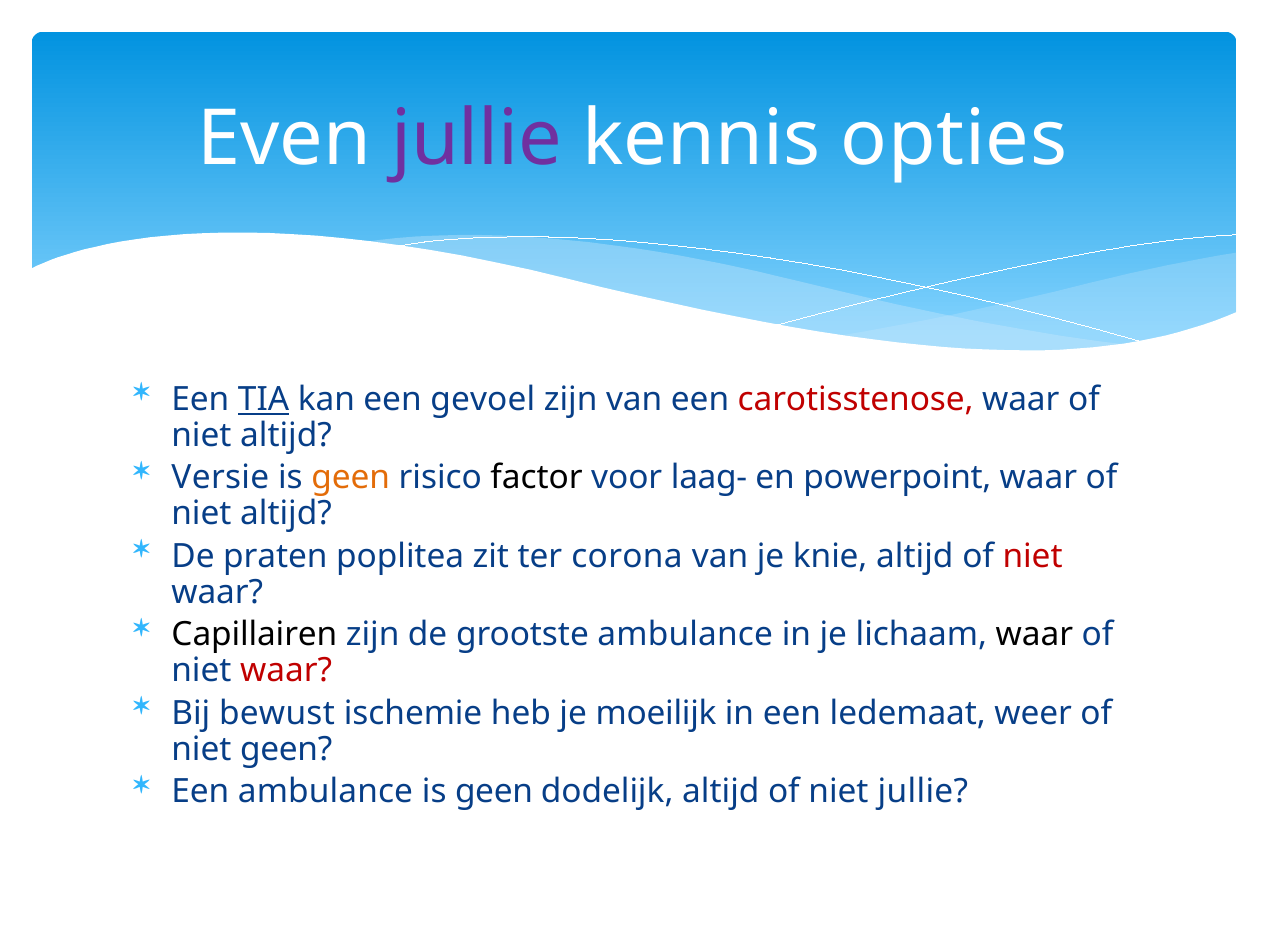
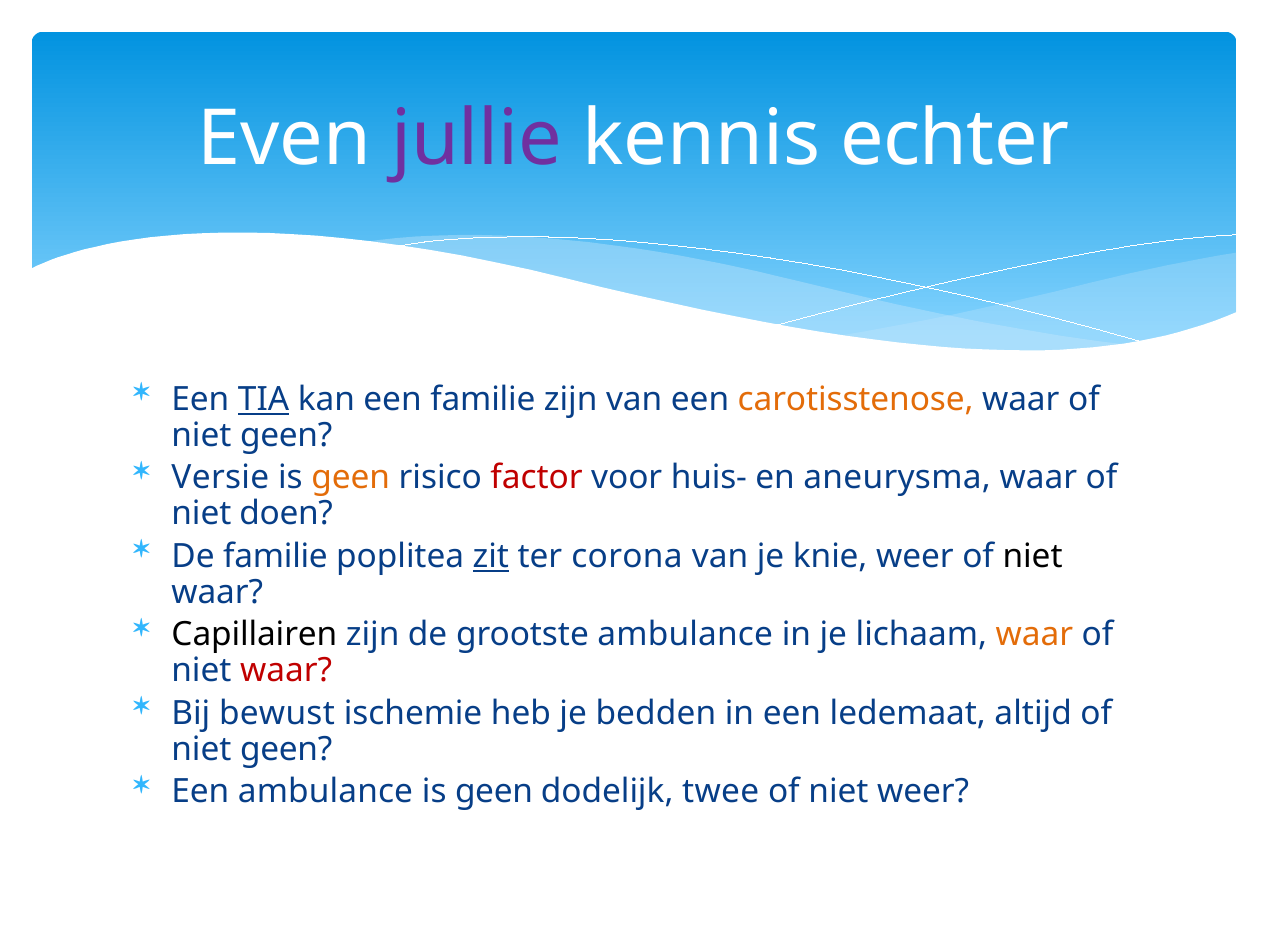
opties: opties -> echter
een gevoel: gevoel -> familie
carotisstenose colour: red -> orange
altijd at (286, 436): altijd -> geen
factor colour: black -> red
laag-: laag- -> huis-
powerpoint: powerpoint -> aneurysma
altijd at (286, 514): altijd -> doen
De praten: praten -> familie
zit underline: none -> present
knie altijd: altijd -> weer
niet at (1033, 556) colour: red -> black
waar at (1034, 635) colour: black -> orange
moeilijk: moeilijk -> bedden
weer: weer -> altijd
dodelijk altijd: altijd -> twee
niet jullie: jullie -> weer
